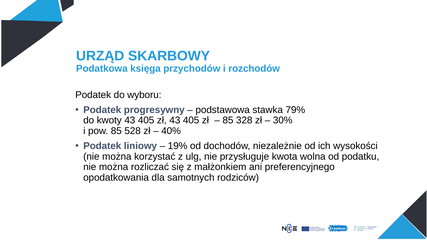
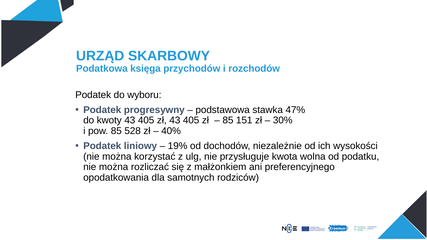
79%: 79% -> 47%
328: 328 -> 151
